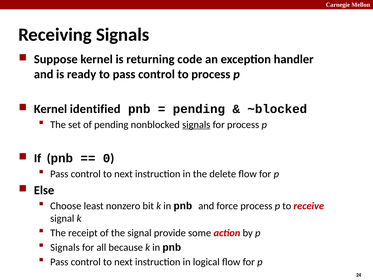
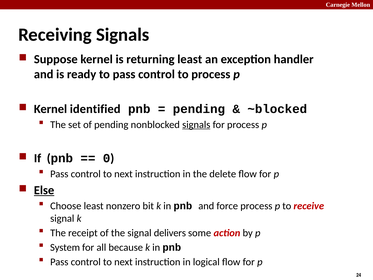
returning code: code -> least
Else underline: none -> present
provide: provide -> delivers
Signals at (65, 247): Signals -> System
